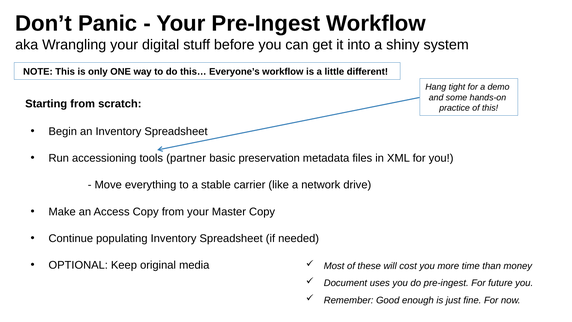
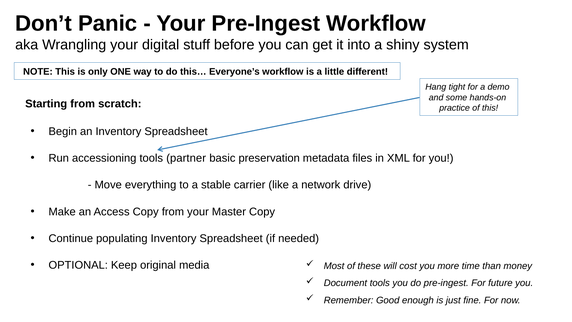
Document uses: uses -> tools
